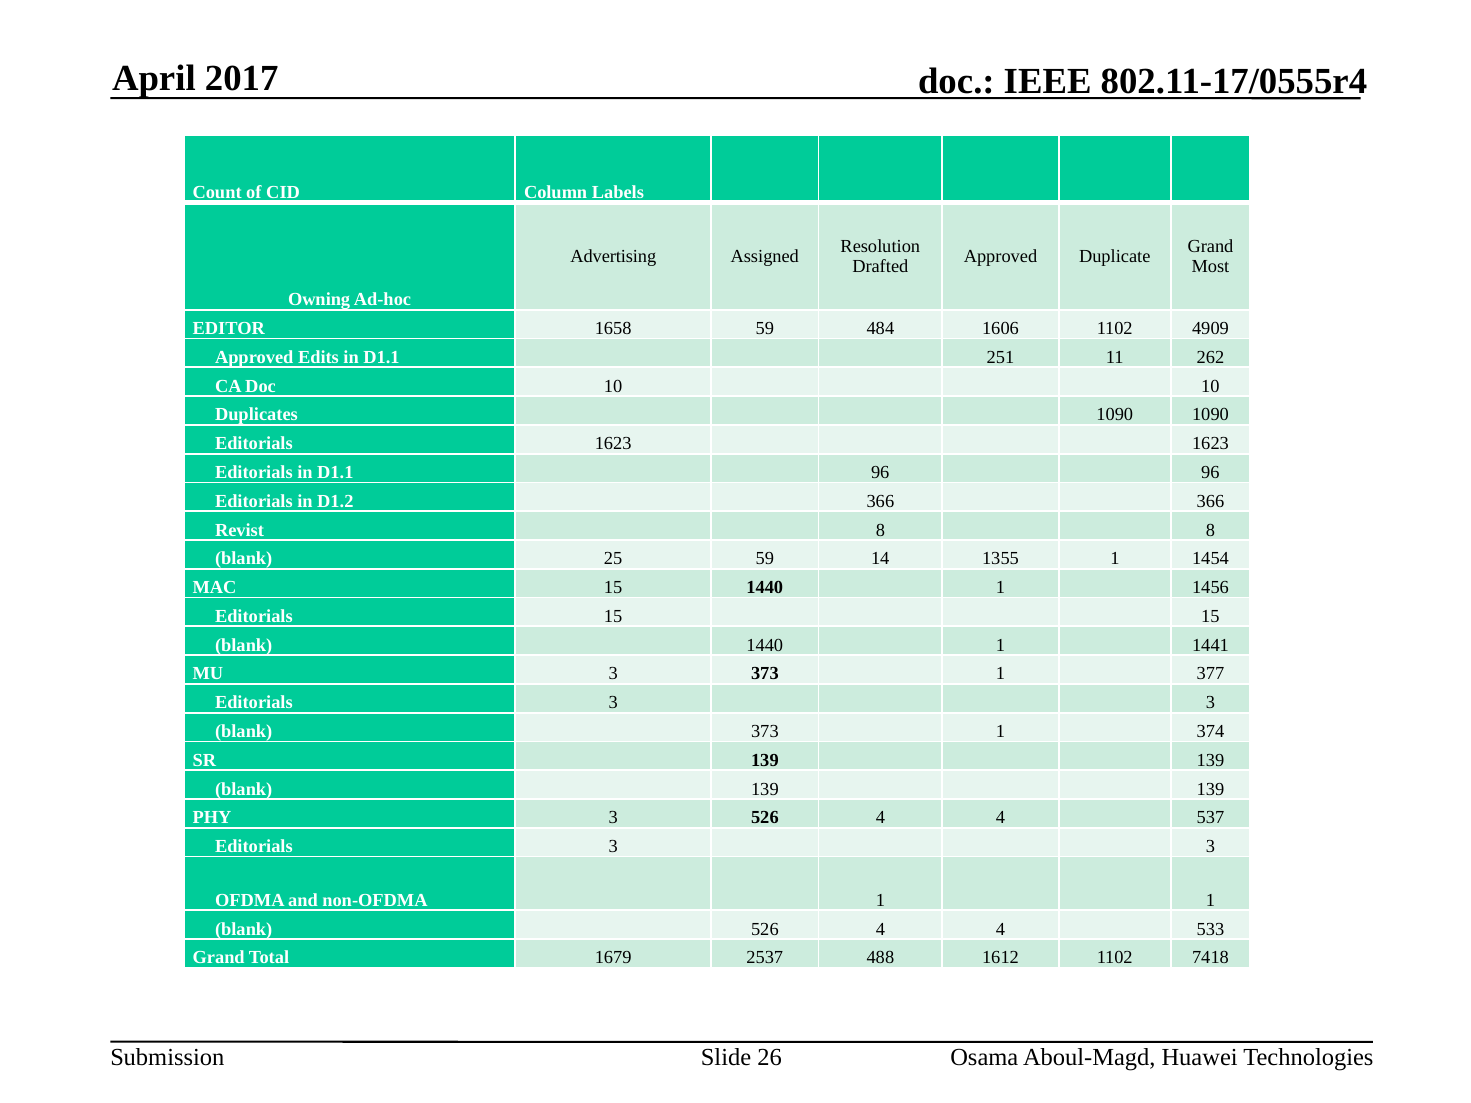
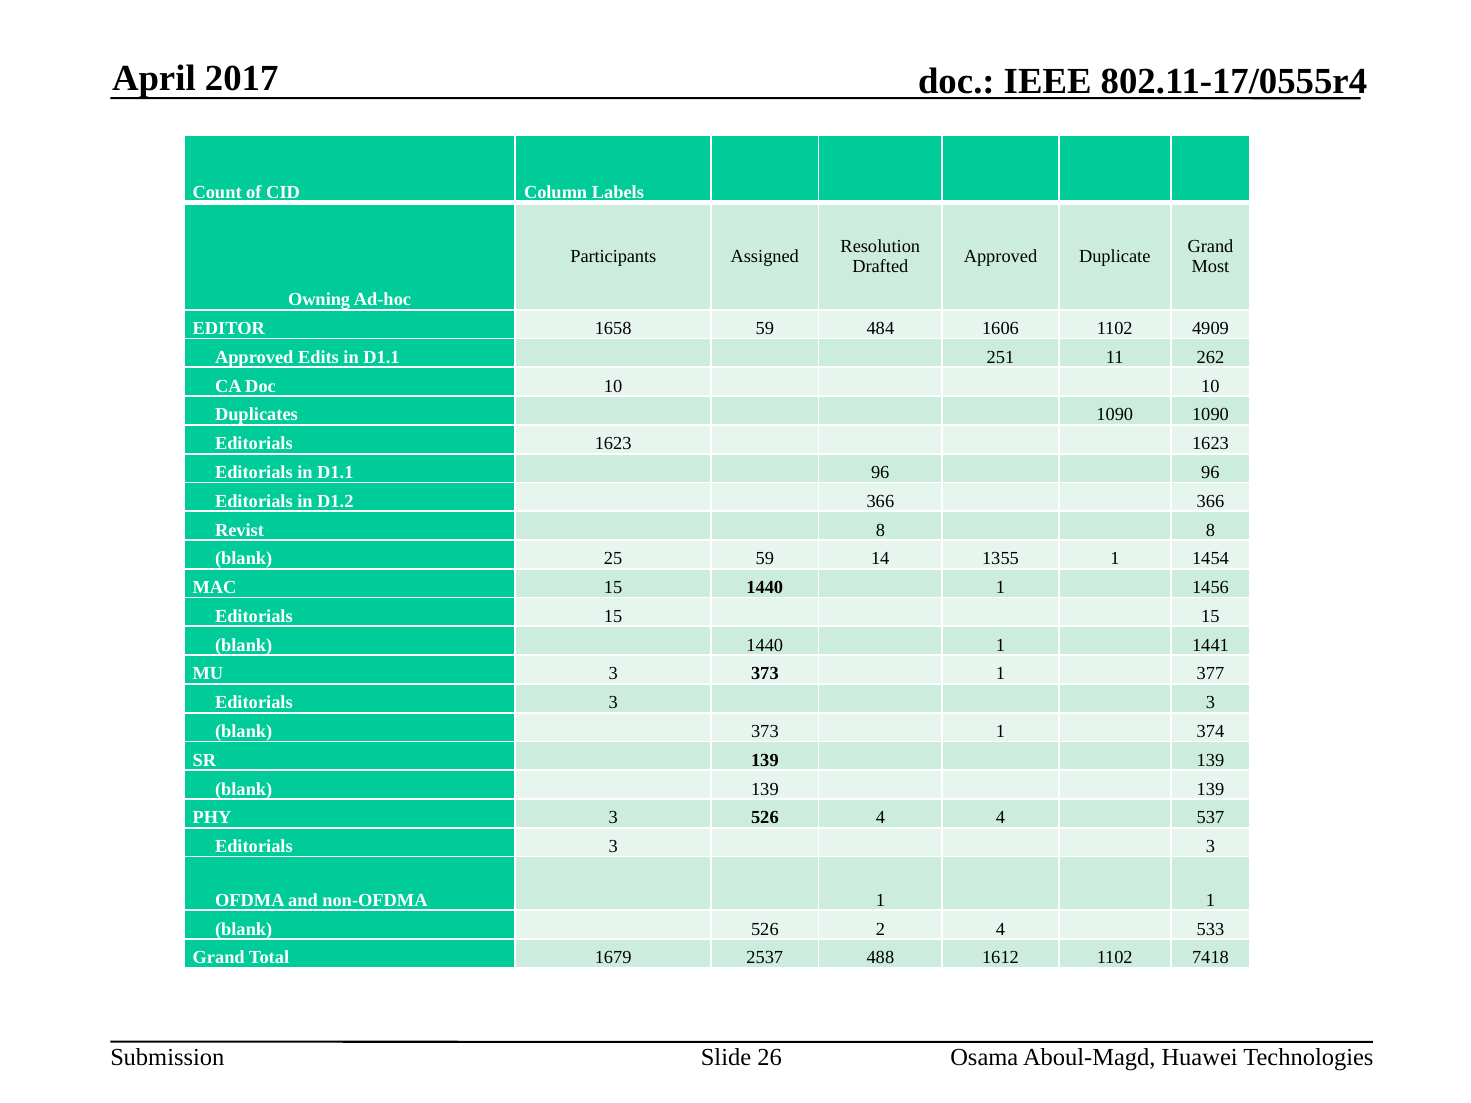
Advertising: Advertising -> Participants
blank 526 4: 4 -> 2
